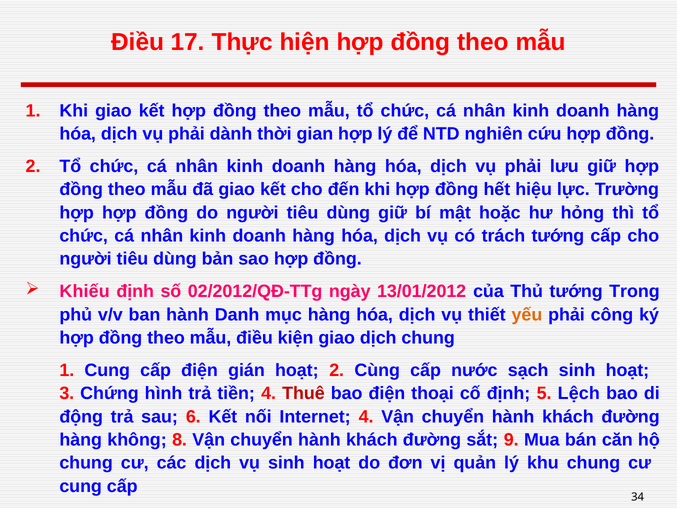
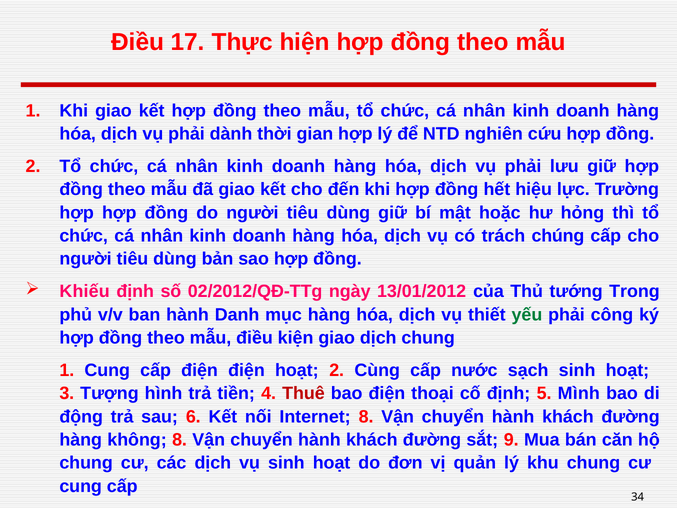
trách tướng: tướng -> chúng
yếu colour: orange -> green
điện gián: gián -> điện
Chứng: Chứng -> Tượng
Lệch: Lệch -> Mình
Internet 4: 4 -> 8
